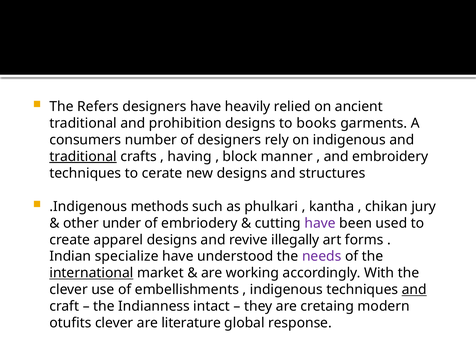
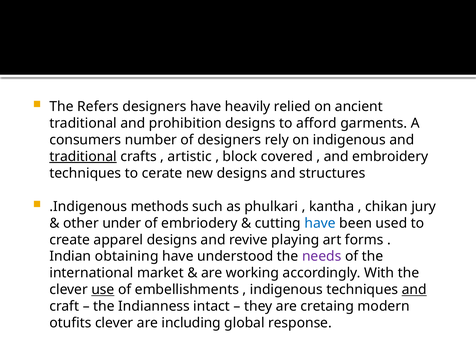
books: books -> afford
having: having -> artistic
manner: manner -> covered
have at (320, 223) colour: purple -> blue
illegally: illegally -> playing
specialize: specialize -> obtaining
international underline: present -> none
use underline: none -> present
literature: literature -> including
